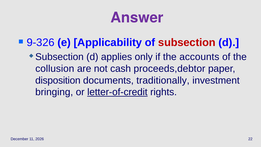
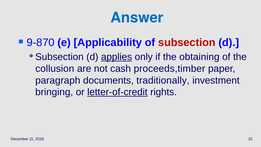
Answer colour: purple -> blue
9-326: 9-326 -> 9-870
applies underline: none -> present
accounts: accounts -> obtaining
proceeds,debtor: proceeds,debtor -> proceeds,timber
disposition: disposition -> paragraph
